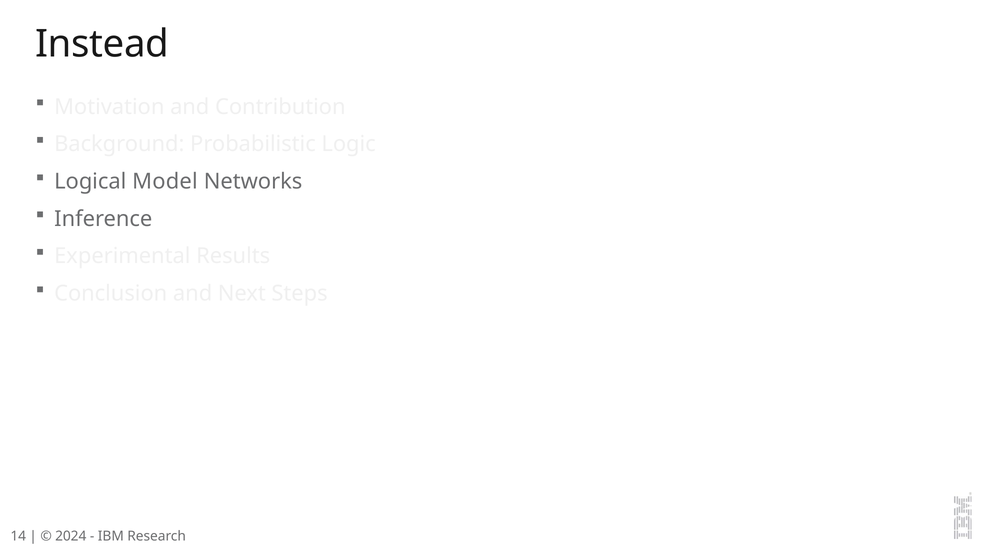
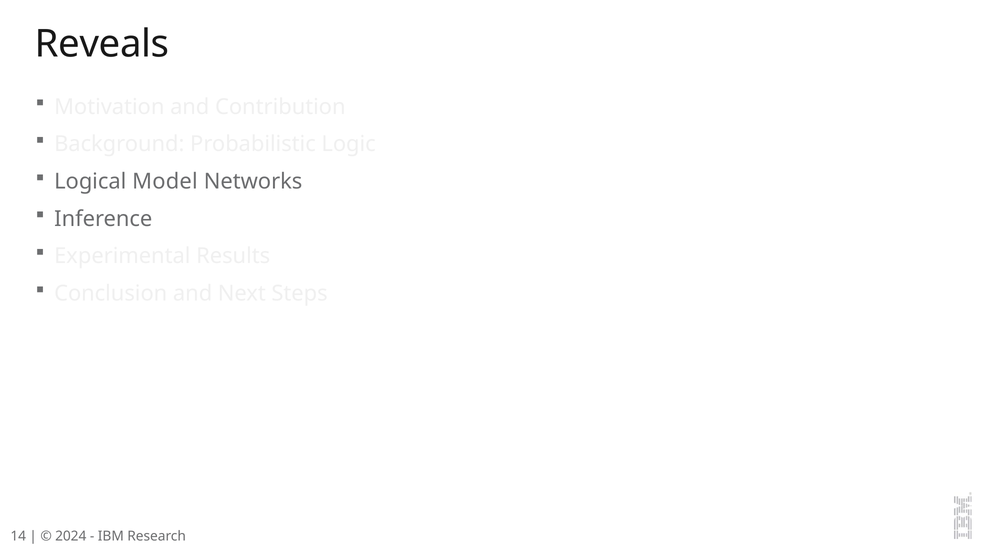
Instead: Instead -> Reveals
